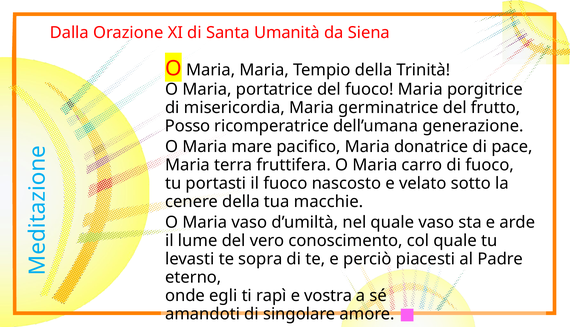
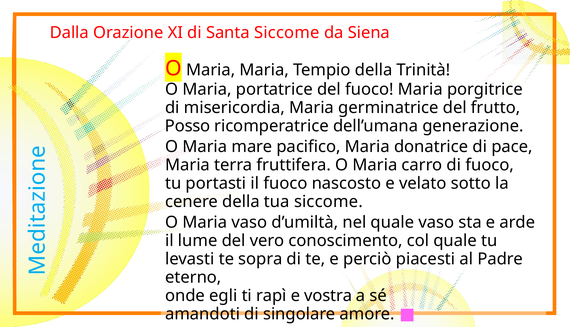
Santa Umanità: Umanità -> Siccome
tua macchie: macchie -> siccome
